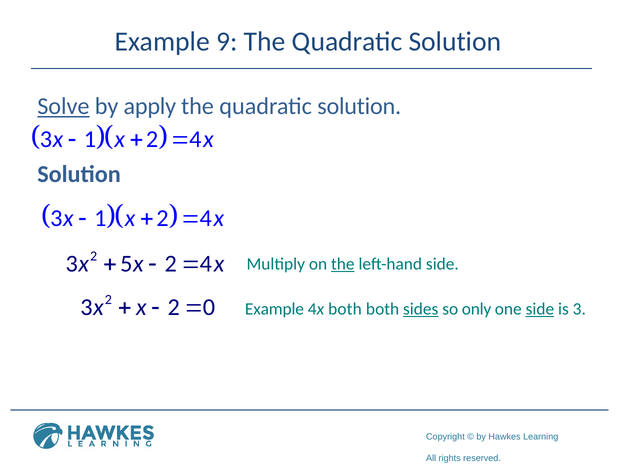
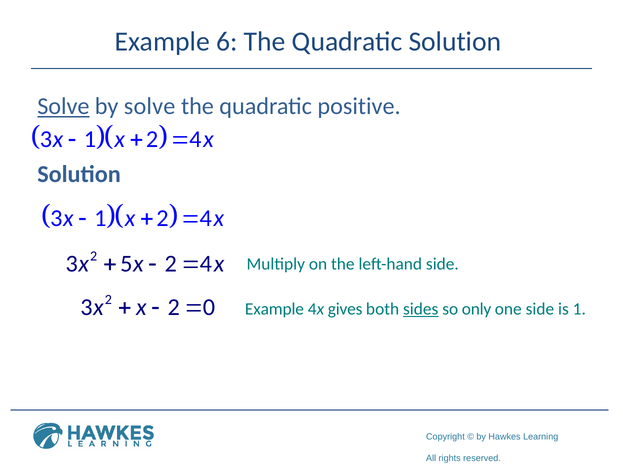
9: 9 -> 6
by apply: apply -> solve
solution at (359, 107): solution -> positive
the at (343, 264) underline: present -> none
4x both: both -> gives
side at (540, 309) underline: present -> none
is 3: 3 -> 1
